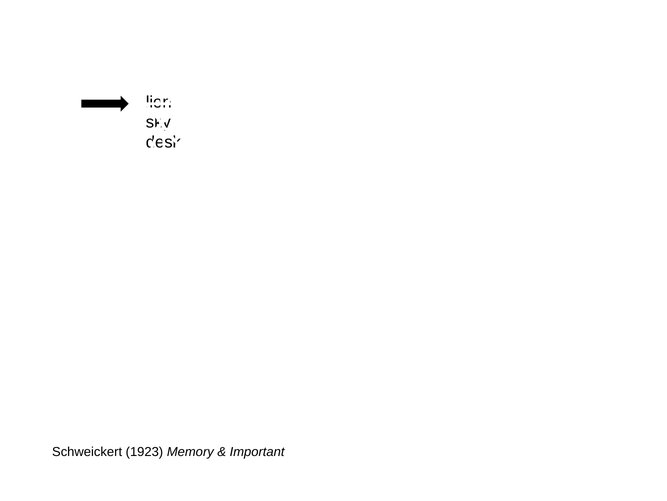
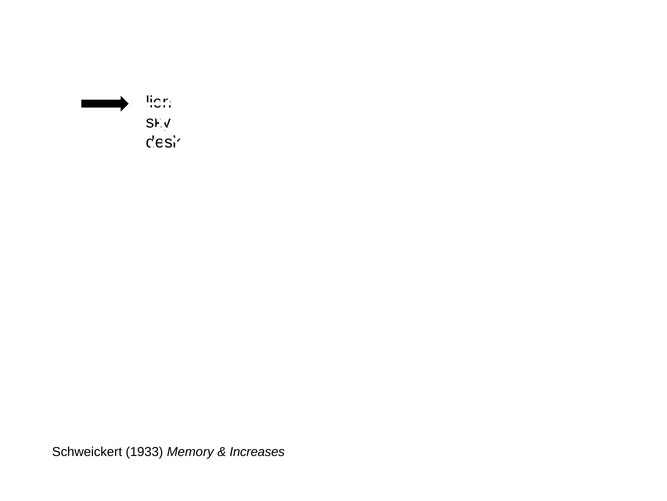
1923: 1923 -> 1933
Important: Important -> Increases
